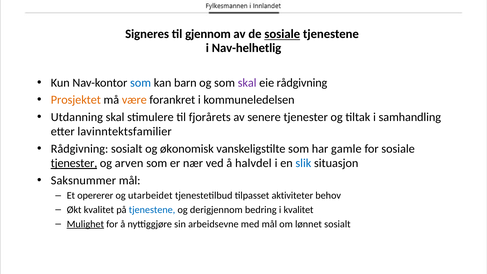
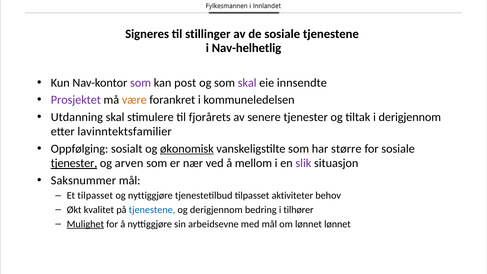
gjennom: gjennom -> stillinger
sosiale at (282, 34) underline: present -> none
som at (141, 83) colour: blue -> purple
barn: barn -> post
eie rådgivning: rådgivning -> innsendte
Prosjektet colour: orange -> purple
i samhandling: samhandling -> derigjennom
Rådgivning at (80, 149): Rådgivning -> Oppfølging
økonomisk underline: none -> present
gamle: gamle -> større
halvdel: halvdel -> mellom
slik colour: blue -> purple
Et opererer: opererer -> tilpasset
og utarbeidet: utarbeidet -> nyttiggjøre
i kvalitet: kvalitet -> tilhører
lønnet sosialt: sosialt -> lønnet
